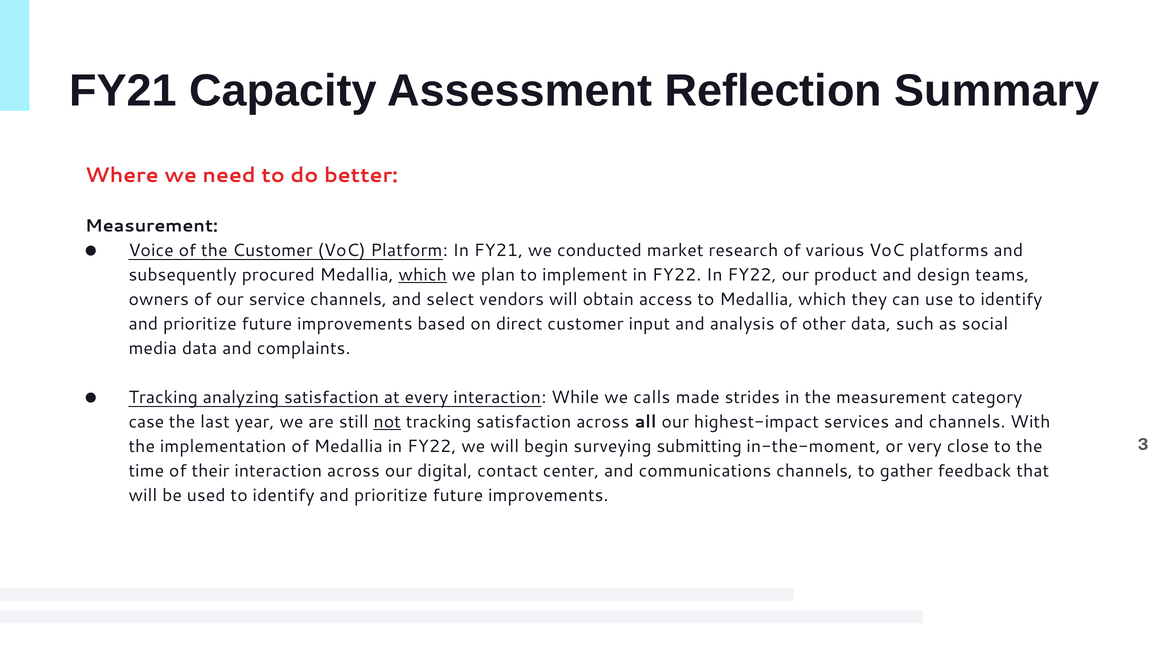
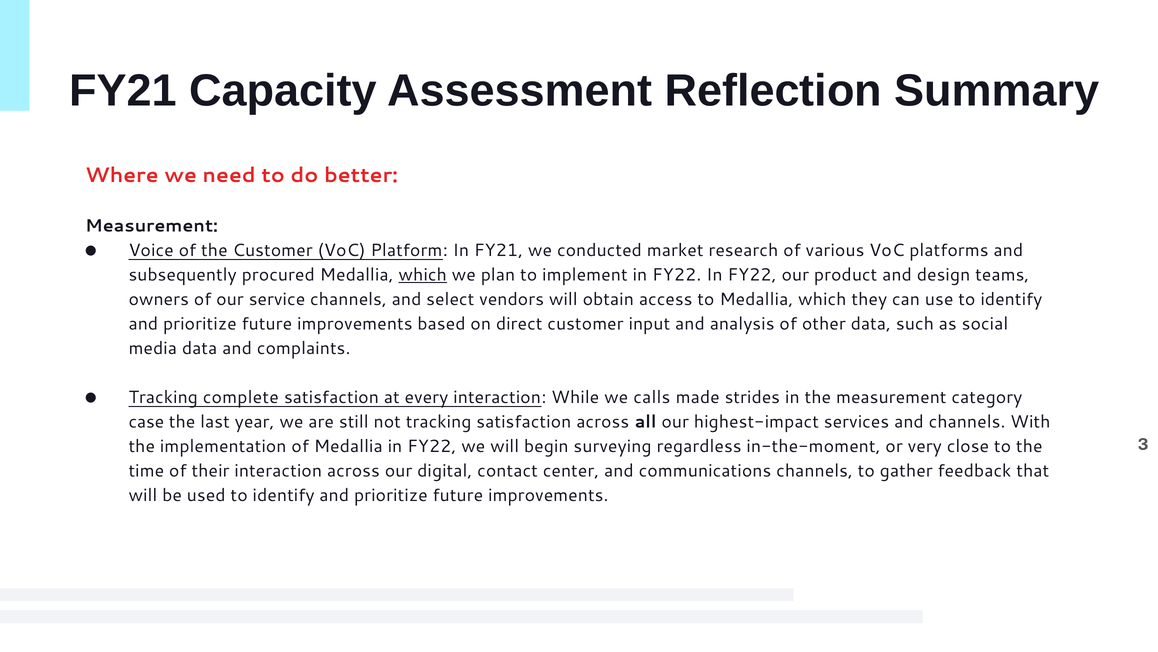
analyzing: analyzing -> complete
not underline: present -> none
submitting: submitting -> regardless
